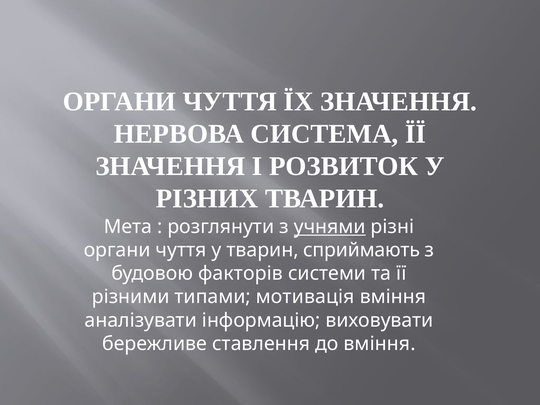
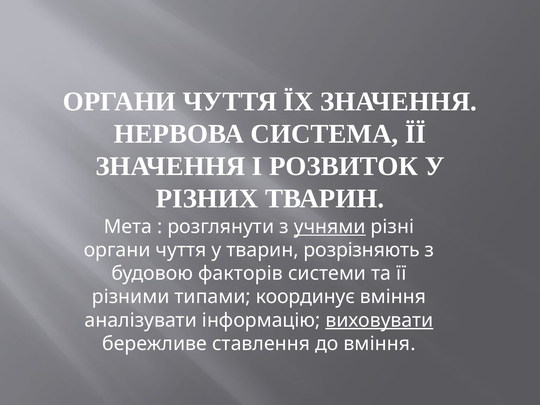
сприймають: сприймають -> розрізняють
мотивація: мотивація -> координує
виховувати underline: none -> present
